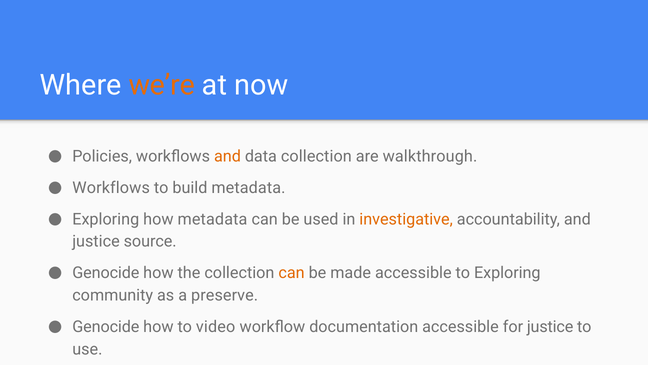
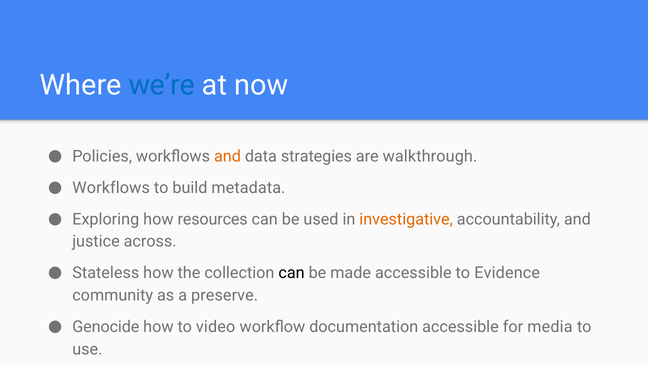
we’re colour: orange -> blue
data collection: collection -> strategies
how metadata: metadata -> resources
source: source -> across
Genocide at (106, 273): Genocide -> Stateless
can at (292, 273) colour: orange -> black
to Exploring: Exploring -> Evidence
for justice: justice -> media
